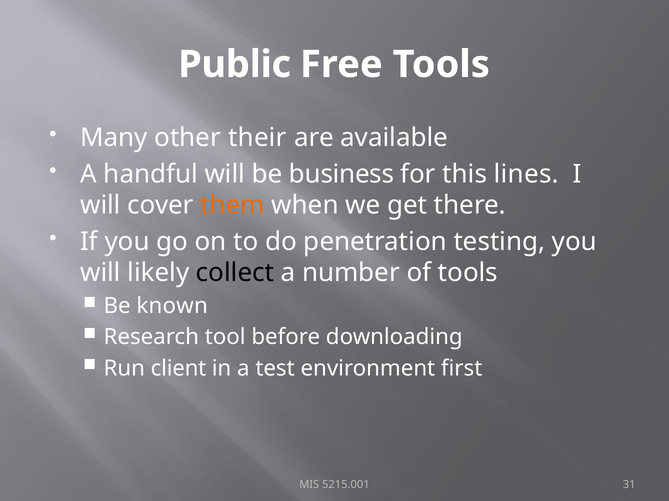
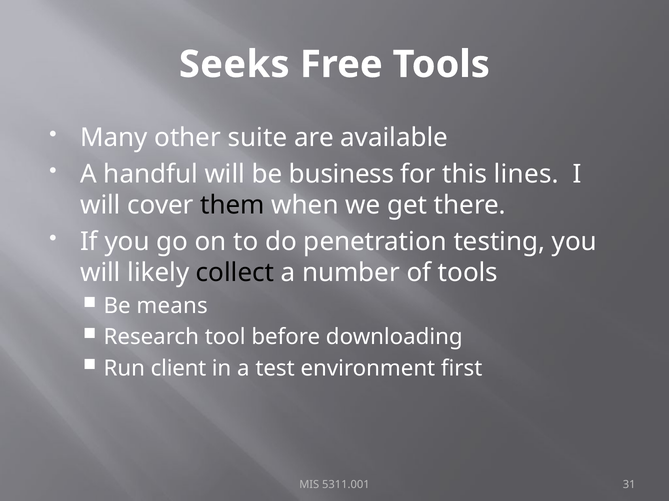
Public: Public -> Seeks
their: their -> suite
them colour: orange -> black
known: known -> means
5215.001: 5215.001 -> 5311.001
